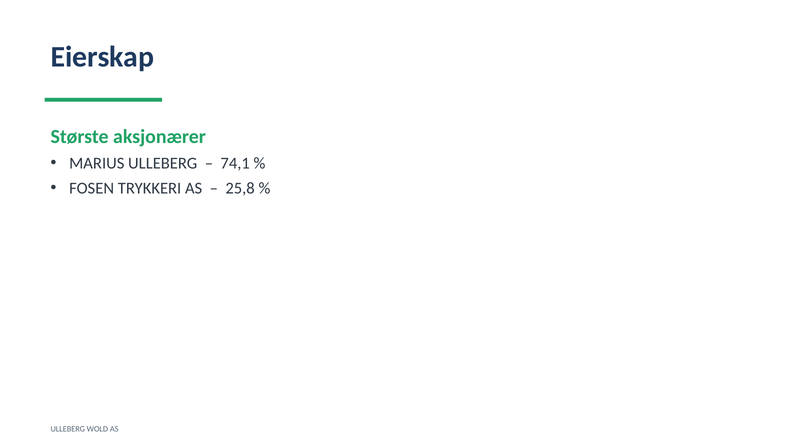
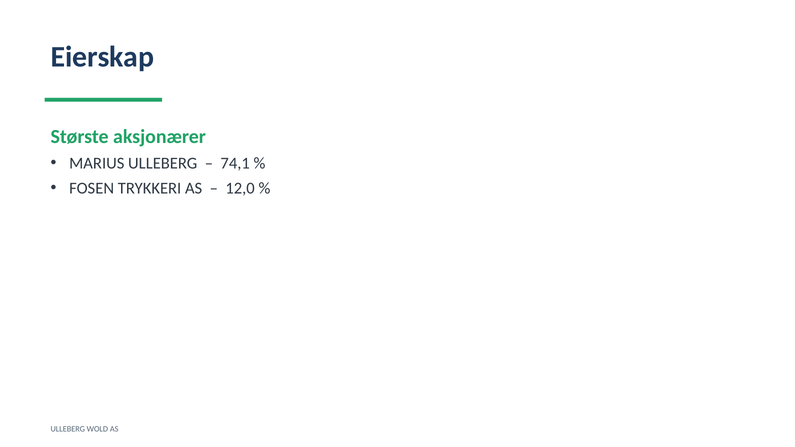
25,8: 25,8 -> 12,0
